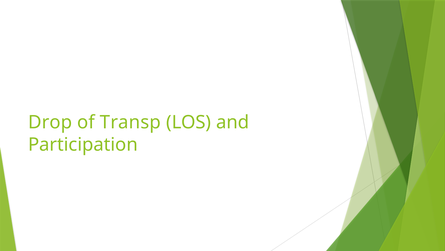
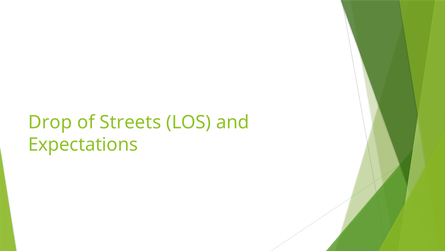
Transp: Transp -> Streets
Participation: Participation -> Expectations
